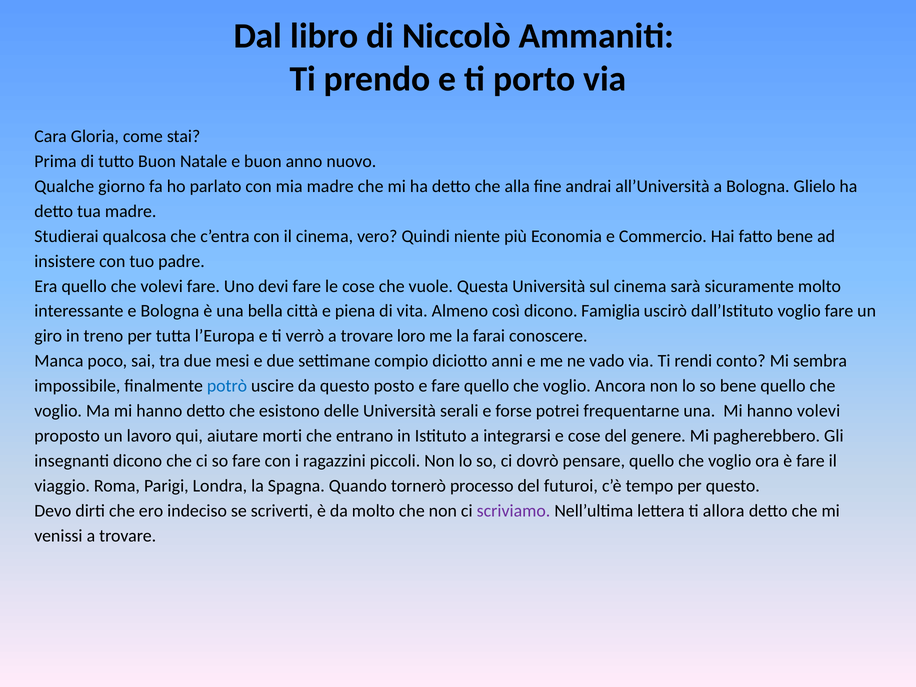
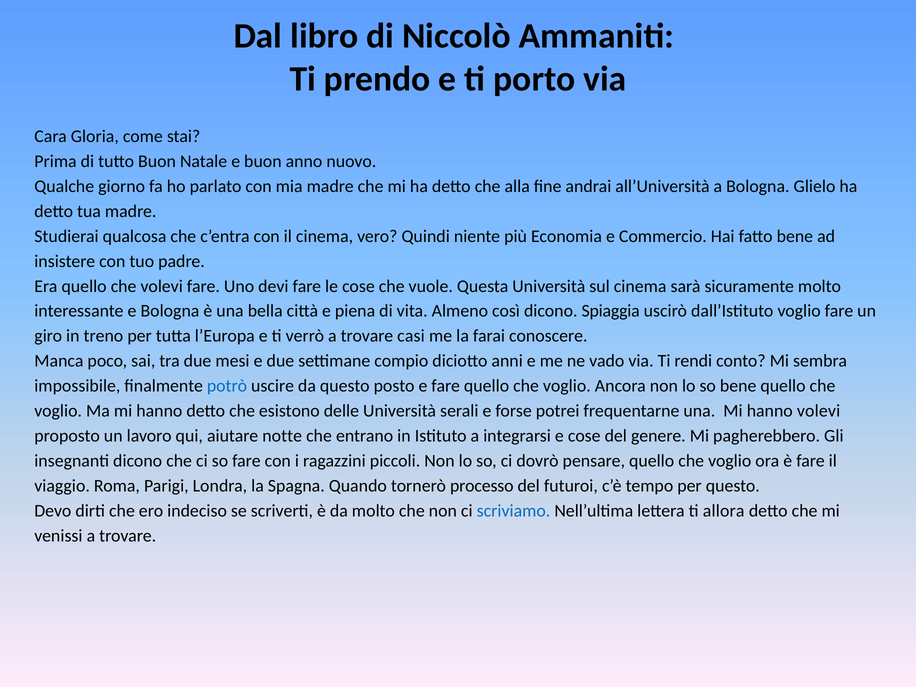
Famiglia: Famiglia -> Spiaggia
loro: loro -> casi
morti: morti -> notte
scriviamo colour: purple -> blue
